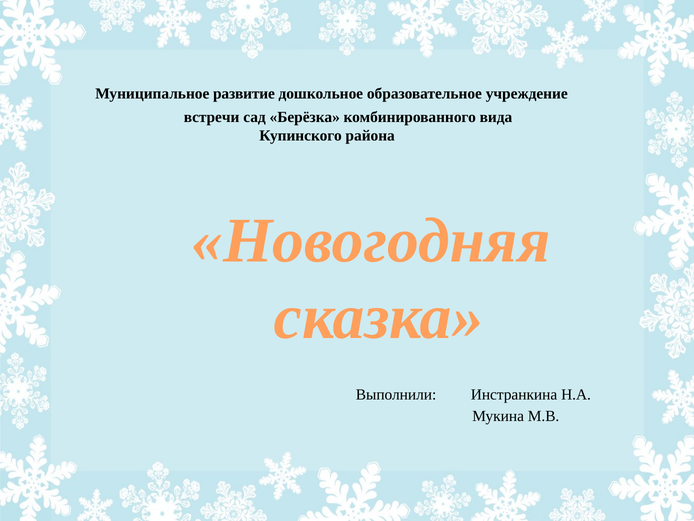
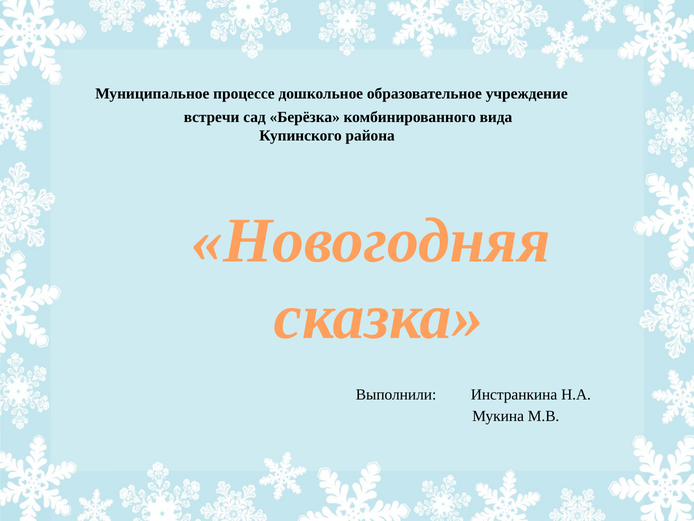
развитие: развитие -> процессе
